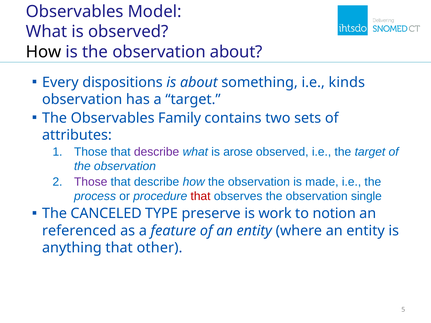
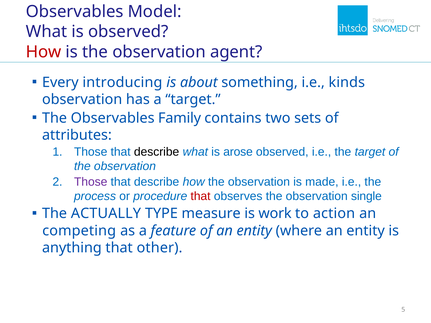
How at (44, 52) colour: black -> red
observation about: about -> agent
dispositions: dispositions -> introducing
describe at (157, 152) colour: purple -> black
CANCELED: CANCELED -> ACTUALLY
preserve: preserve -> measure
notion: notion -> action
referenced: referenced -> competing
